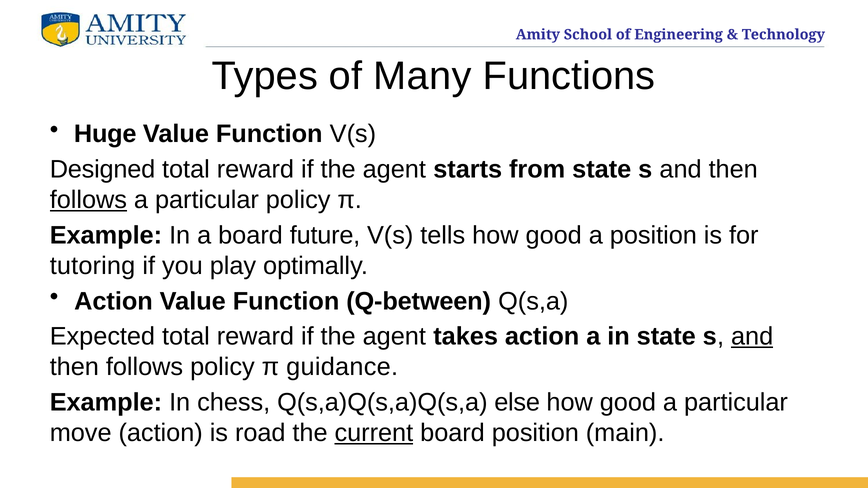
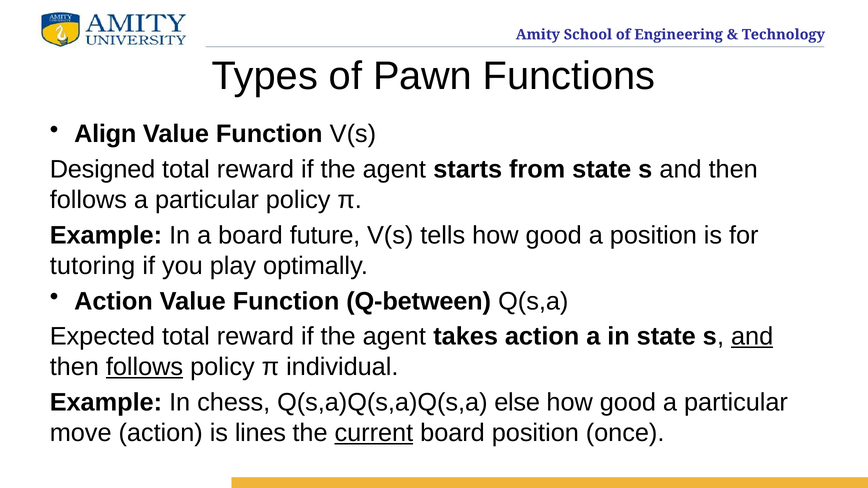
Many: Many -> Pawn
Huge: Huge -> Align
follows at (88, 200) underline: present -> none
follows at (145, 367) underline: none -> present
guidance: guidance -> individual
road: road -> lines
main: main -> once
